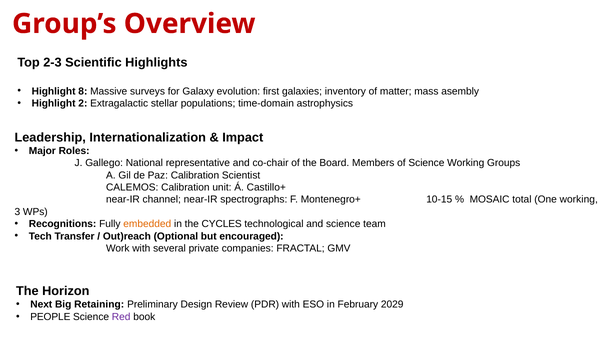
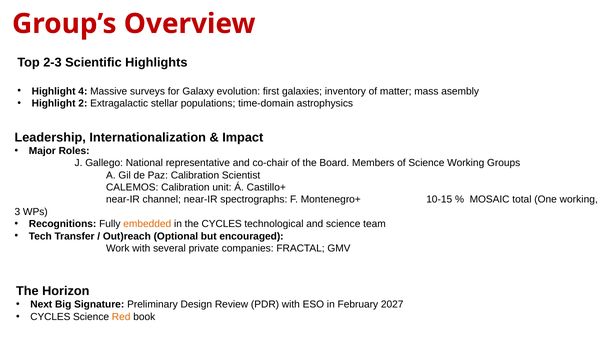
8: 8 -> 4
Retaining: Retaining -> Signature
2029: 2029 -> 2027
PEOPLE at (50, 317): PEOPLE -> CYCLES
Red colour: purple -> orange
